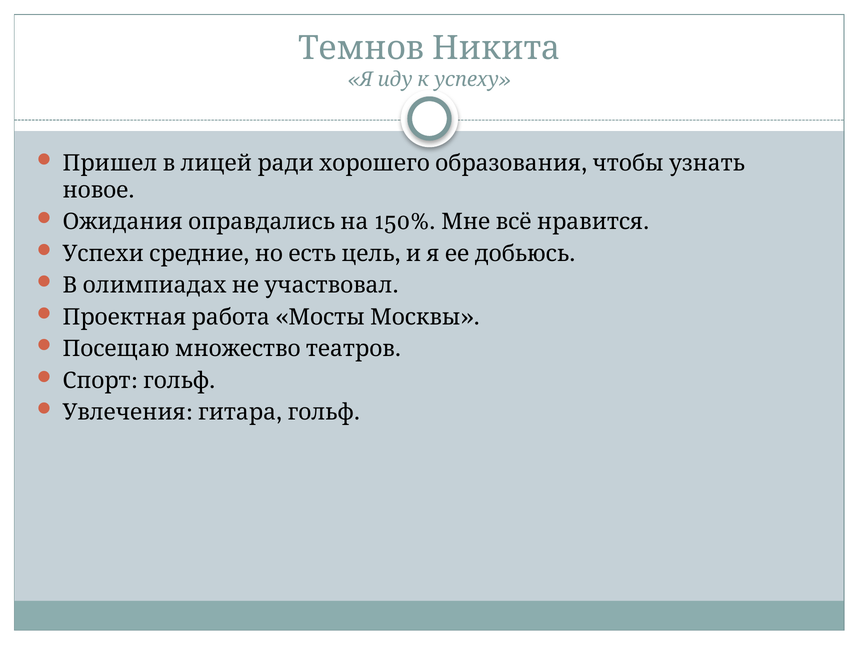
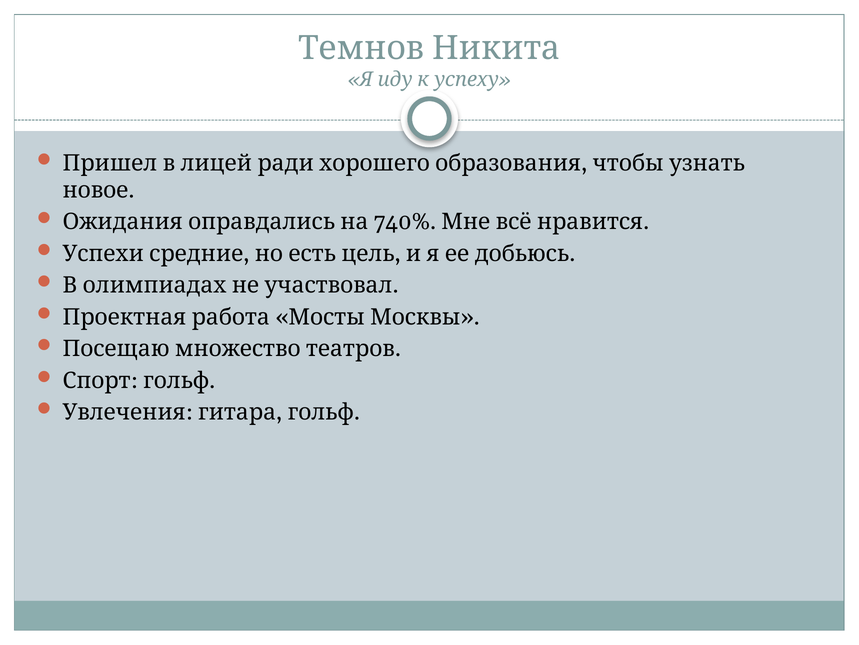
150%: 150% -> 740%
